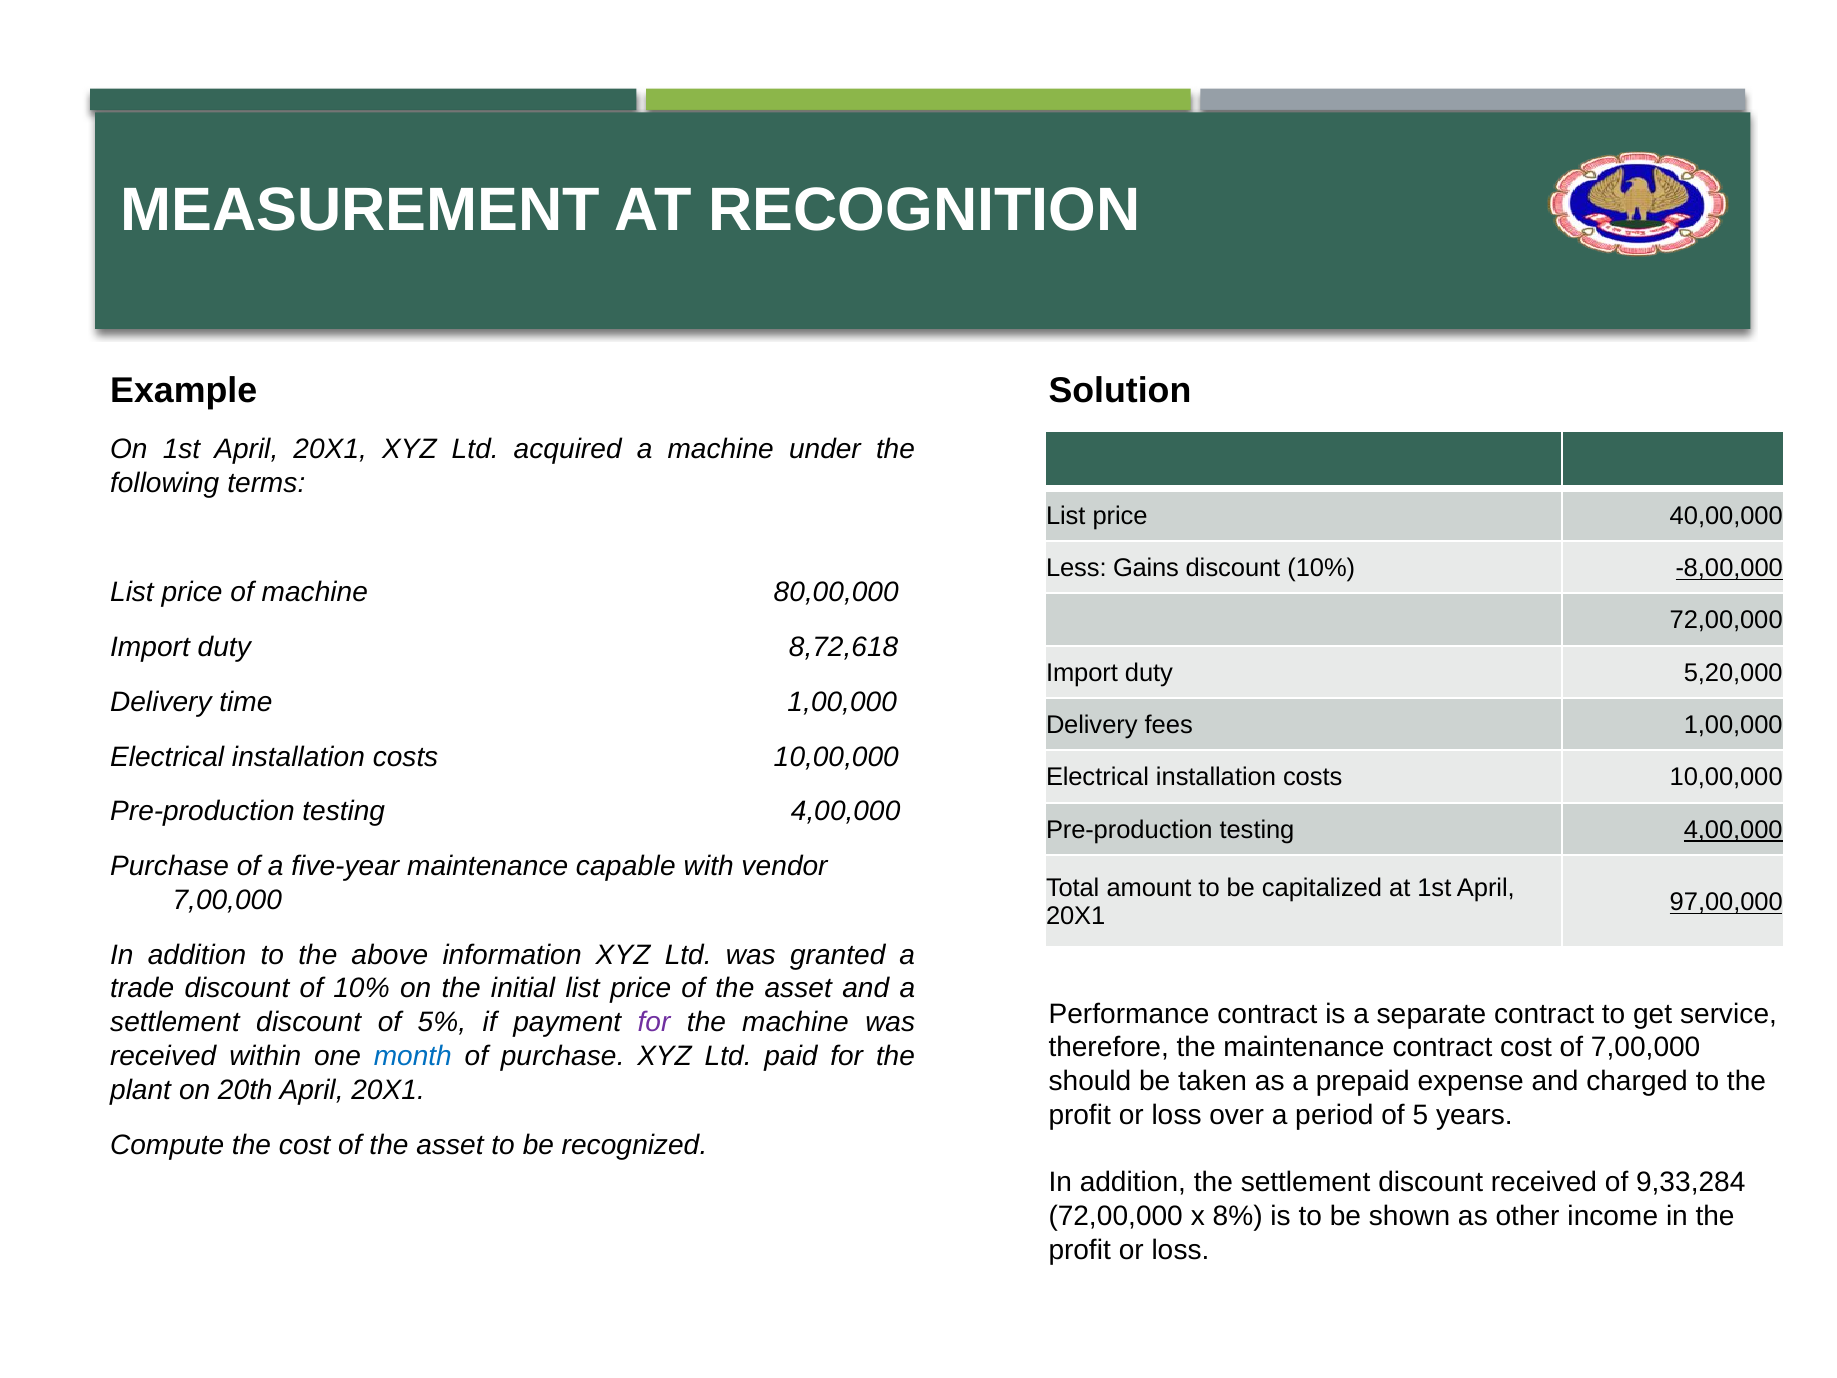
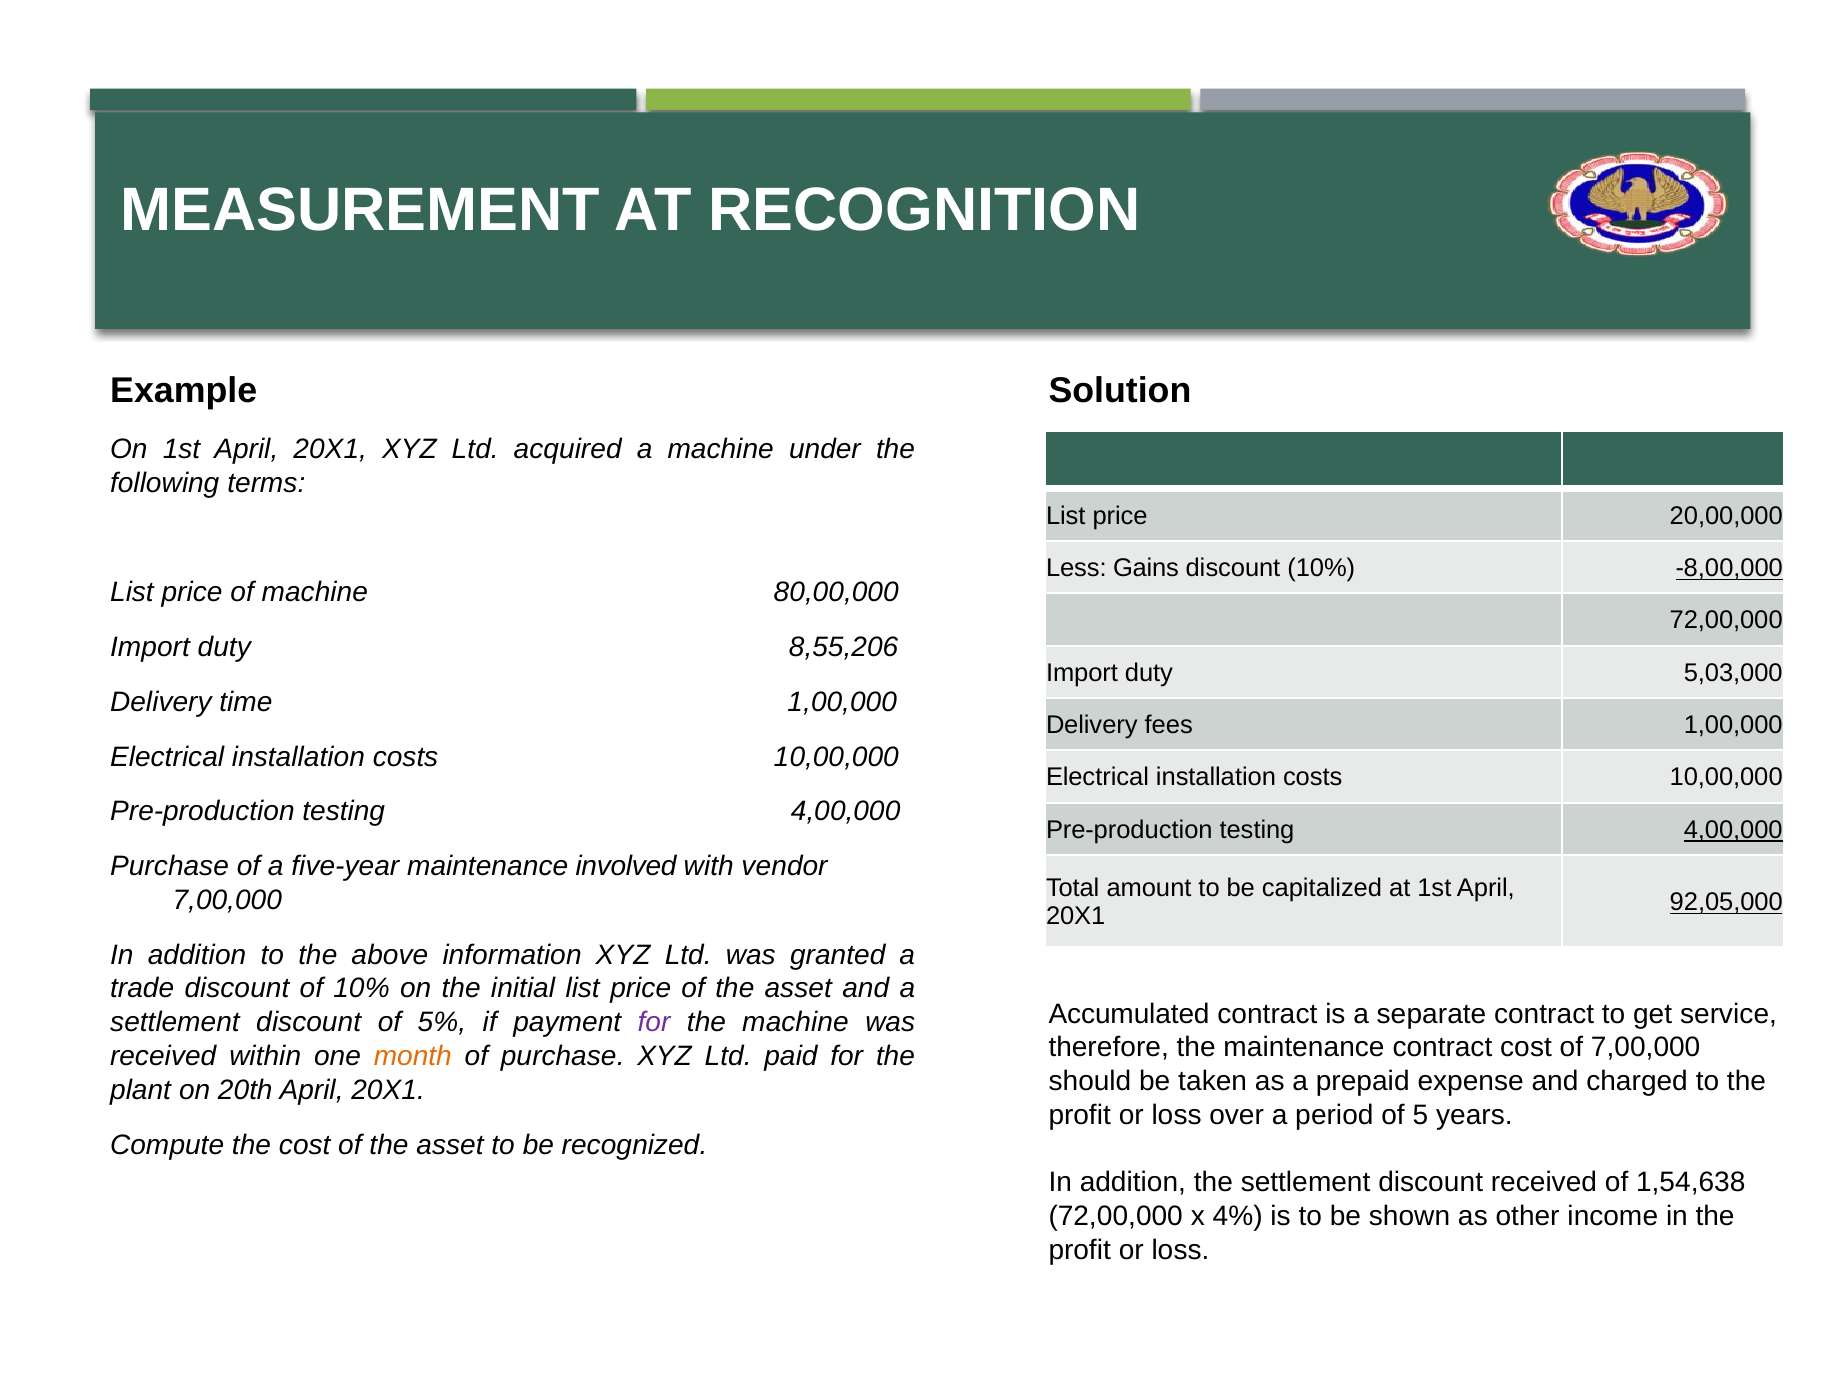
40,00,000: 40,00,000 -> 20,00,000
8,72,618: 8,72,618 -> 8,55,206
5,20,000: 5,20,000 -> 5,03,000
capable: capable -> involved
97,00,000: 97,00,000 -> 92,05,000
Performance: Performance -> Accumulated
month colour: blue -> orange
9,33,284: 9,33,284 -> 1,54,638
8%: 8% -> 4%
